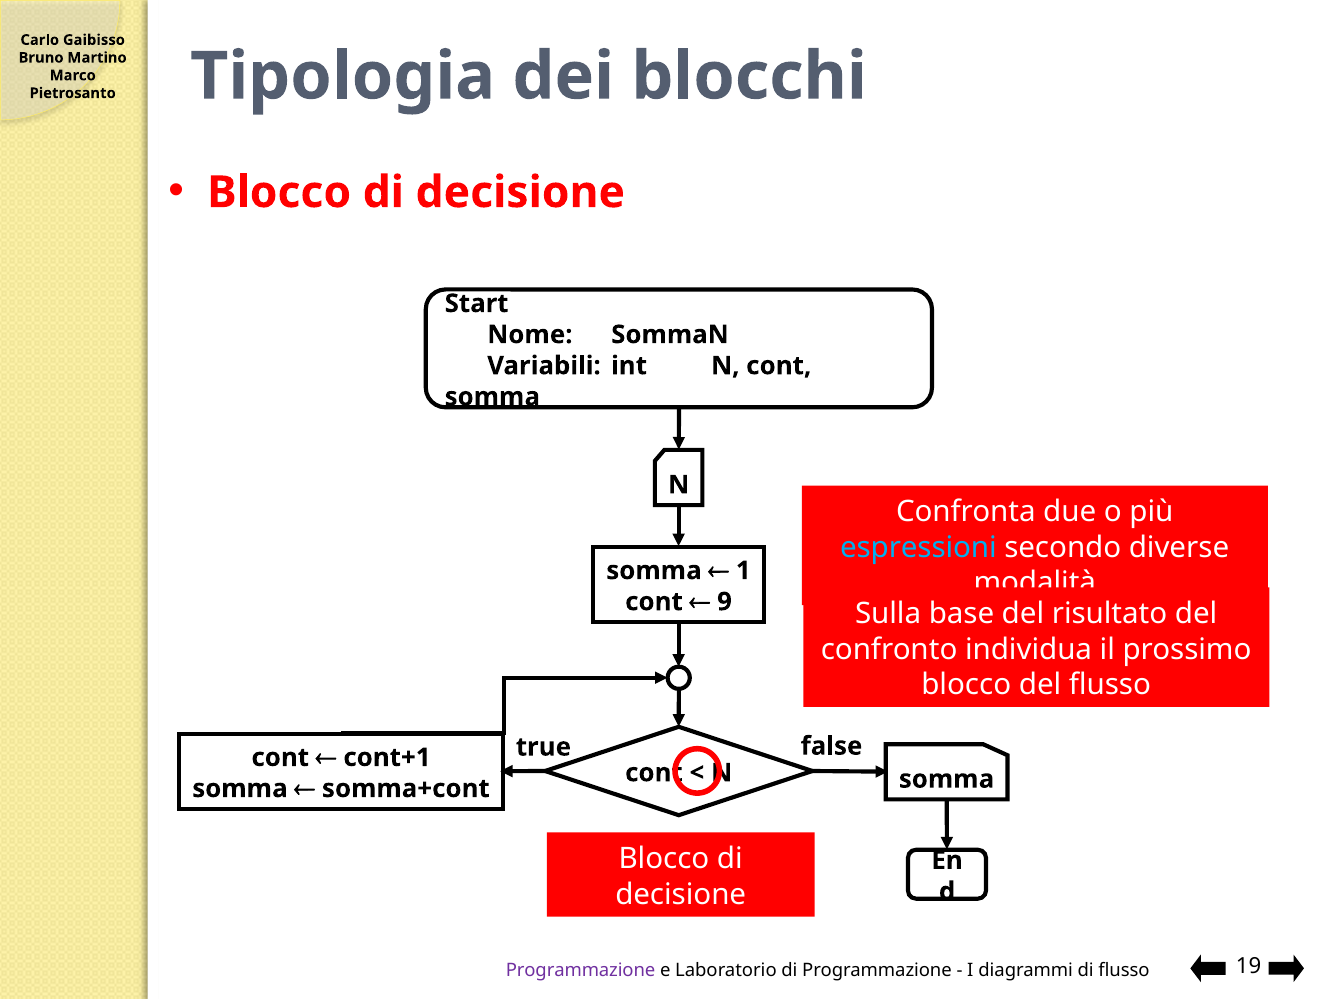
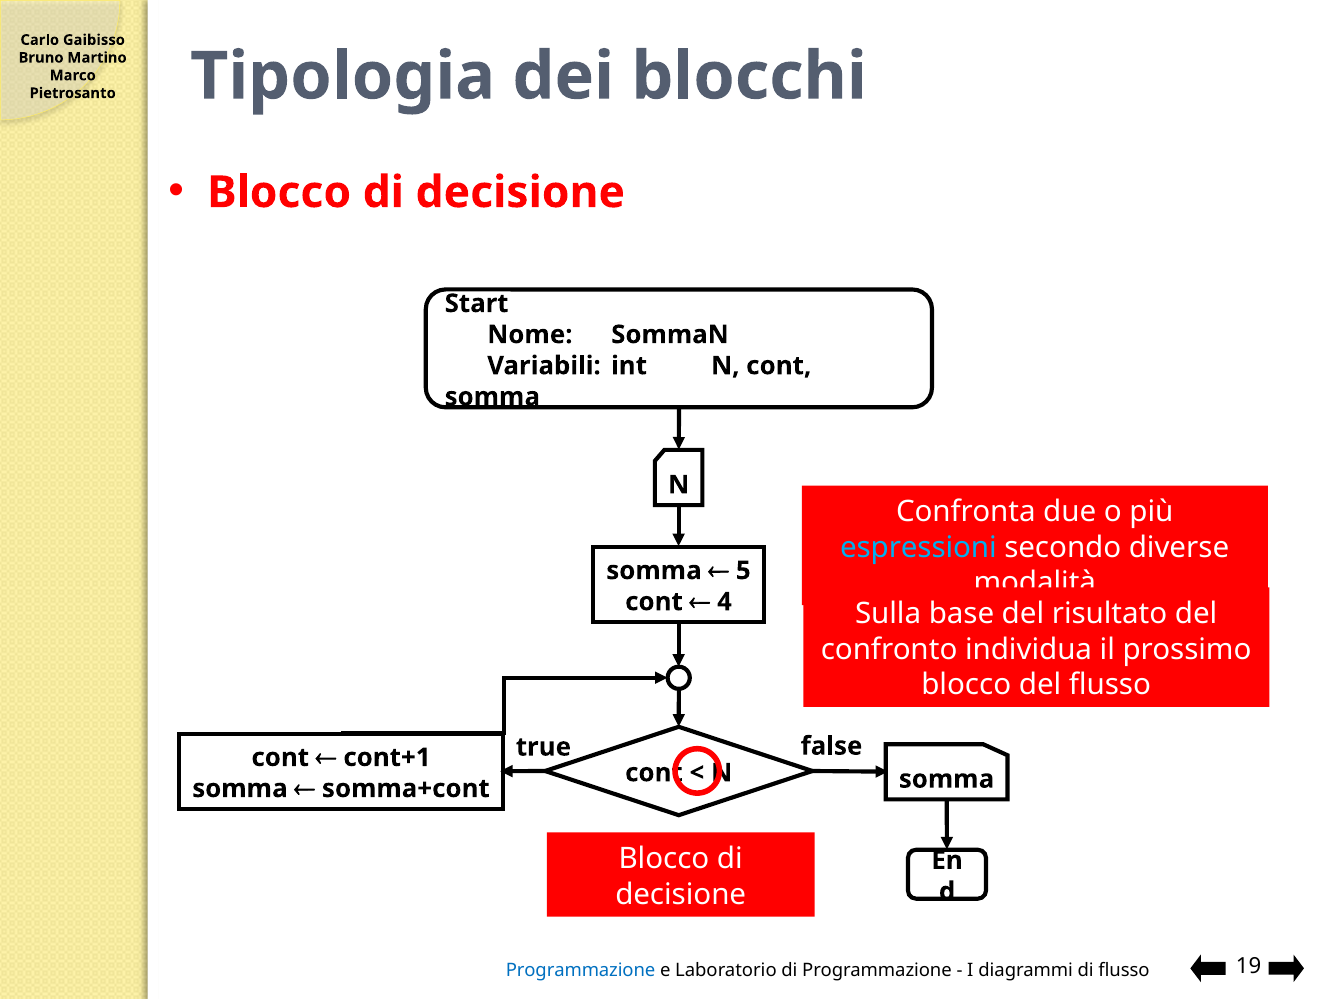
1: 1 -> 5
9: 9 -> 4
Programmazione at (581, 970) colour: purple -> blue
